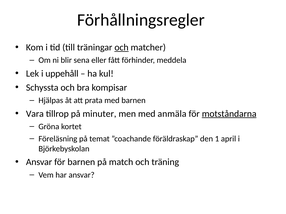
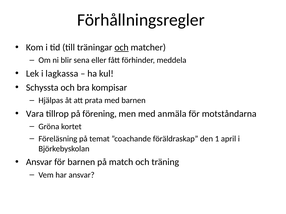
uppehåll: uppehåll -> lagkassa
minuter: minuter -> förening
motståndarna underline: present -> none
